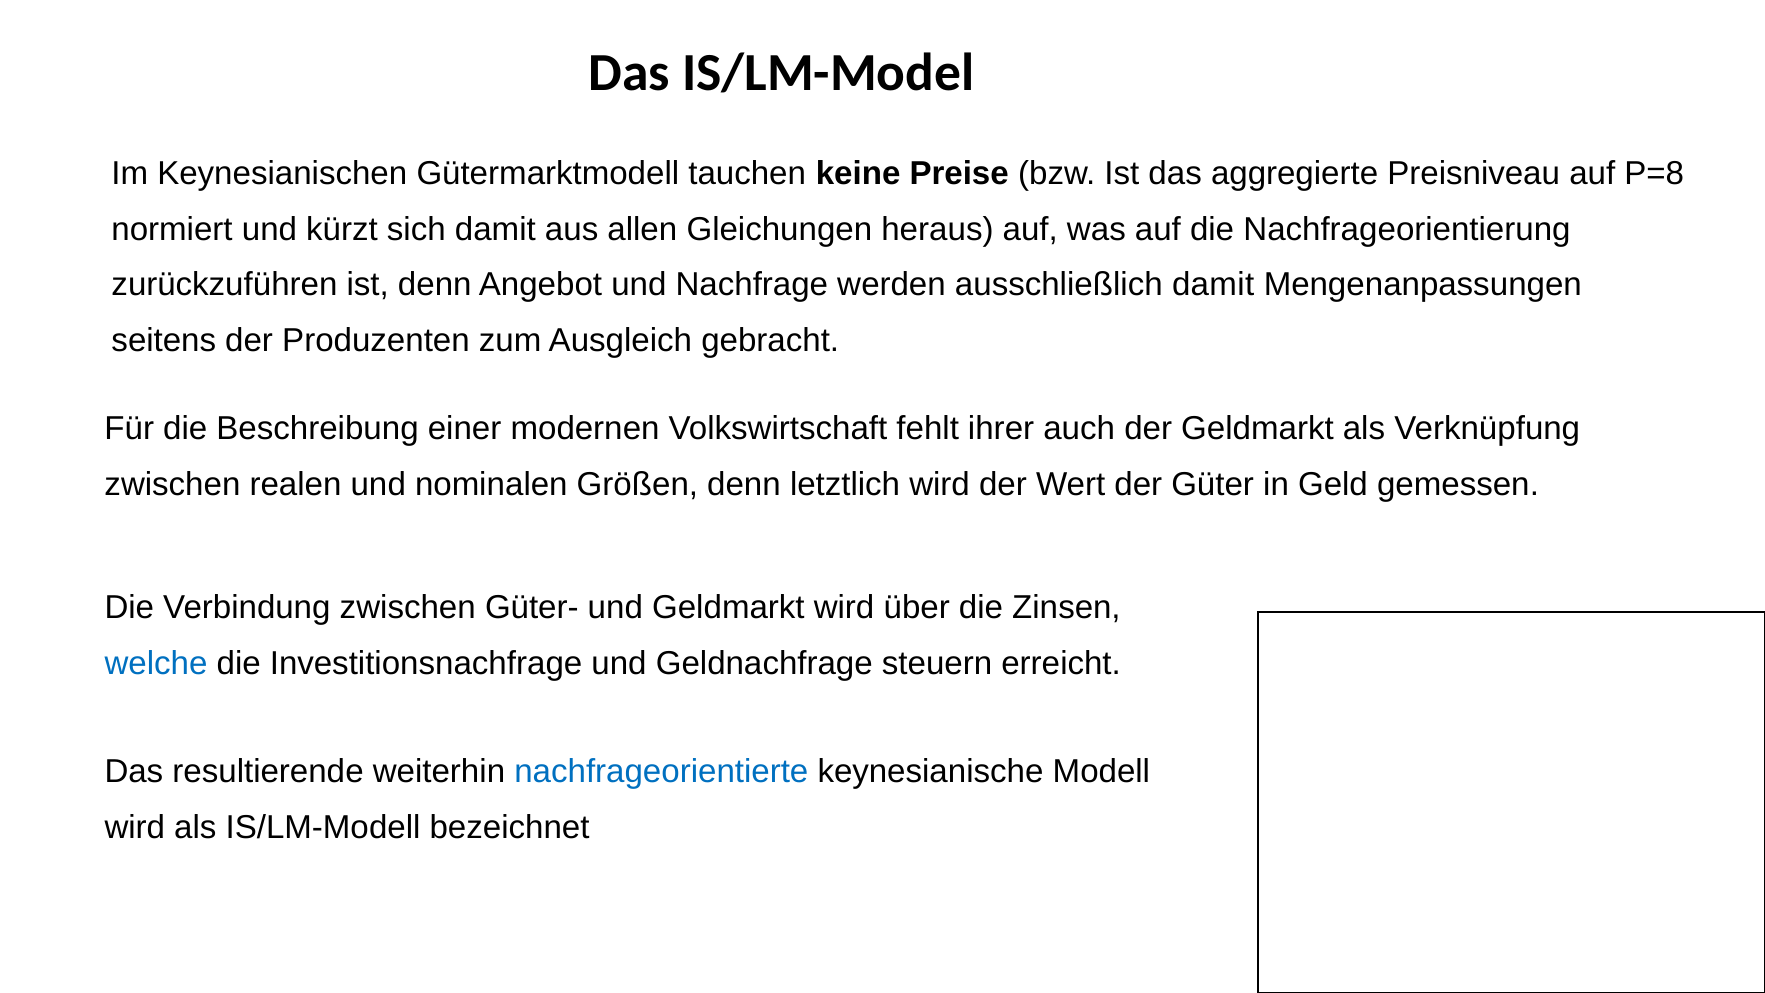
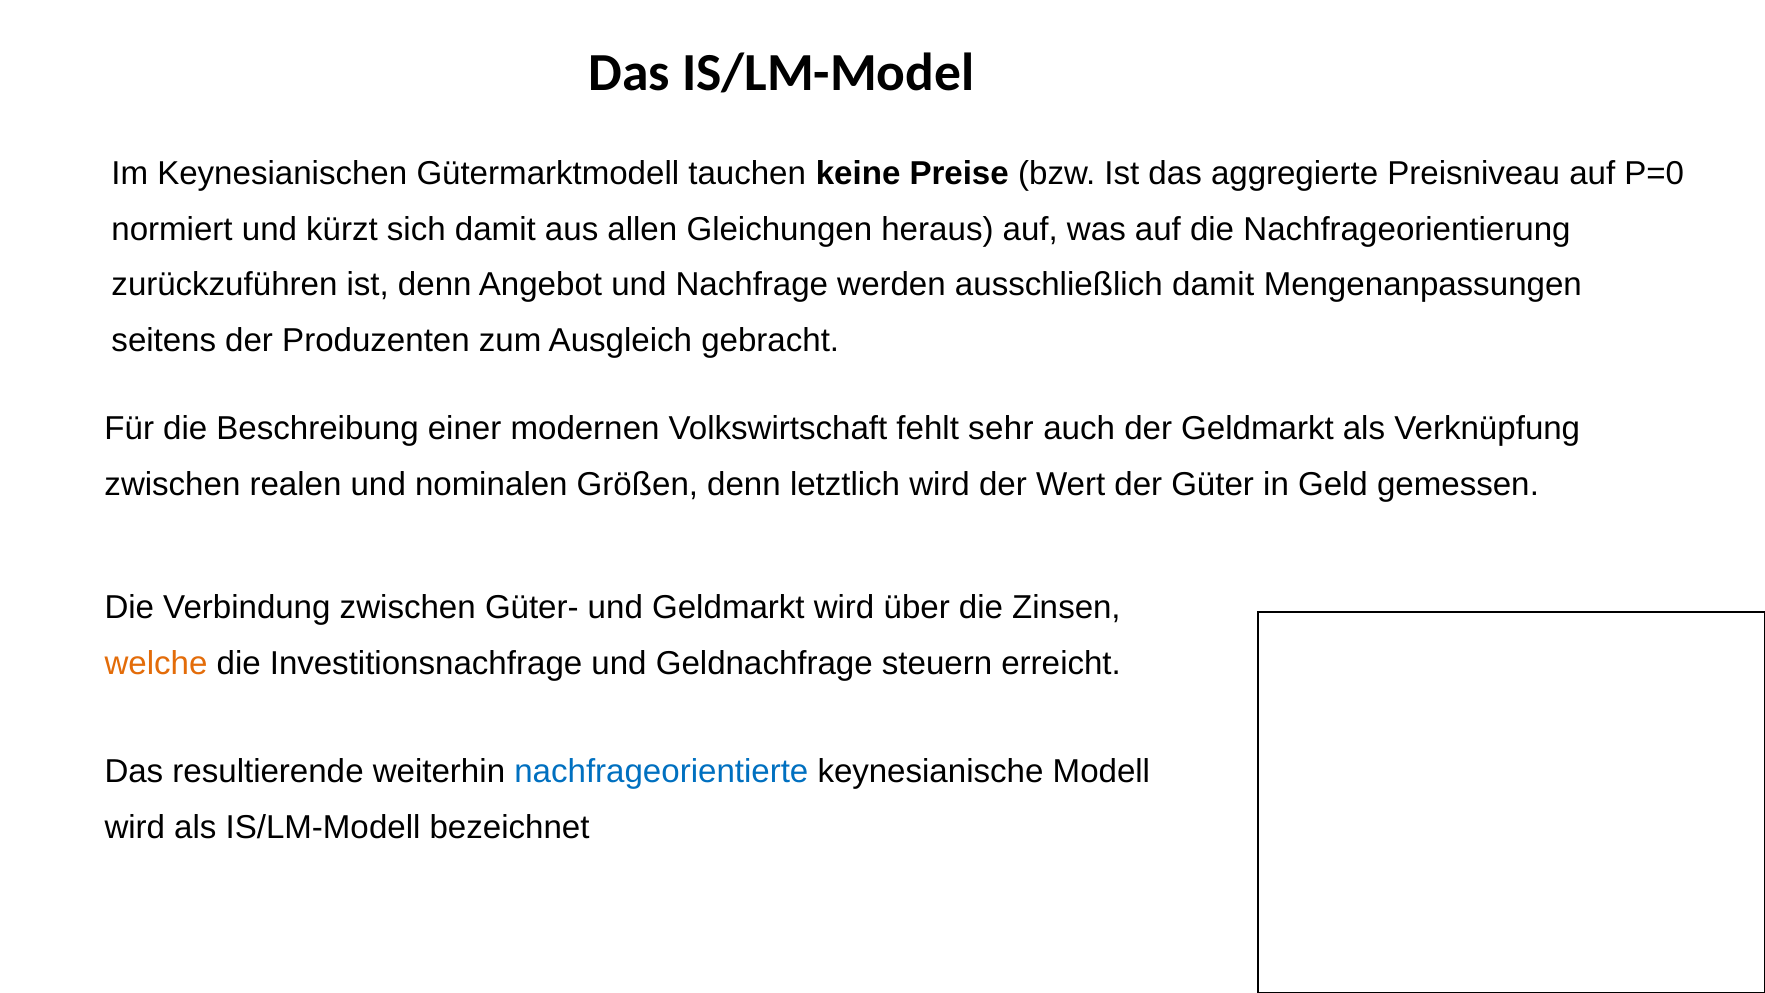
P=8: P=8 -> P=0
ihrer: ihrer -> sehr
welche colour: blue -> orange
